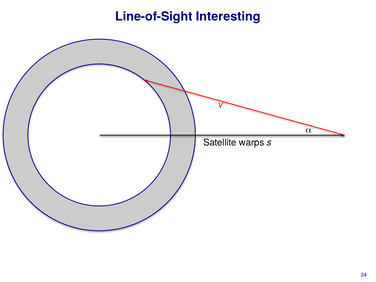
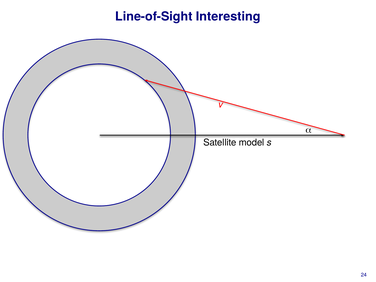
warps: warps -> model
